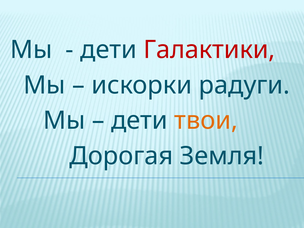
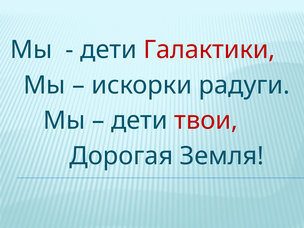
твои colour: orange -> red
